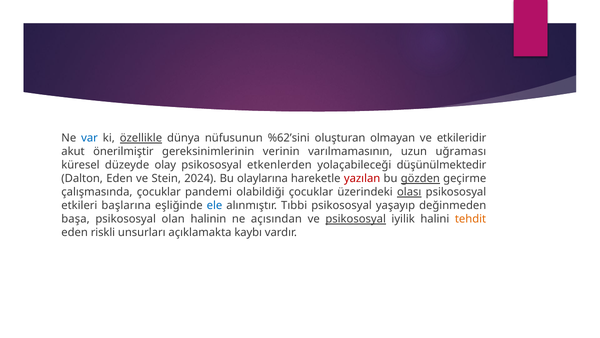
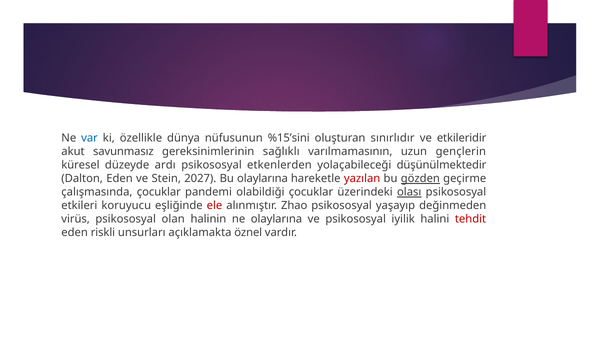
özellikle underline: present -> none
%62’sini: %62’sini -> %15’sini
olmayan: olmayan -> sınırlıdır
önerilmiştir: önerilmiştir -> savunmasız
verinin: verinin -> sağlıklı
uğraması: uğraması -> gençlerin
olay: olay -> ardı
2024: 2024 -> 2027
başlarına: başlarına -> koruyucu
ele colour: blue -> red
Tıbbi: Tıbbi -> Zhao
başa: başa -> virüs
ne açısından: açısından -> olaylarına
psikososyal at (356, 219) underline: present -> none
tehdit colour: orange -> red
kaybı: kaybı -> öznel
